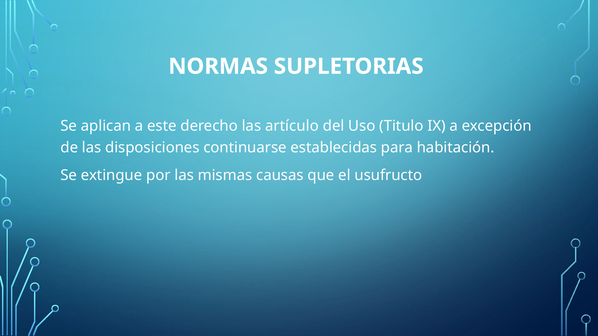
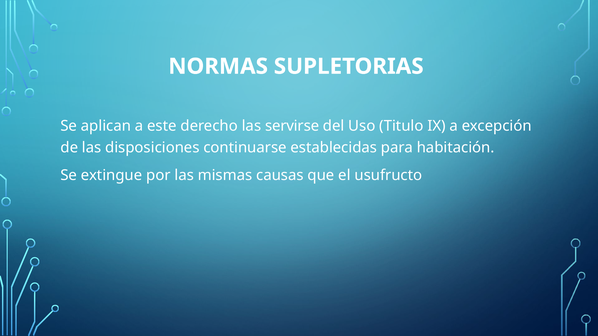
artículo: artículo -> servirse
